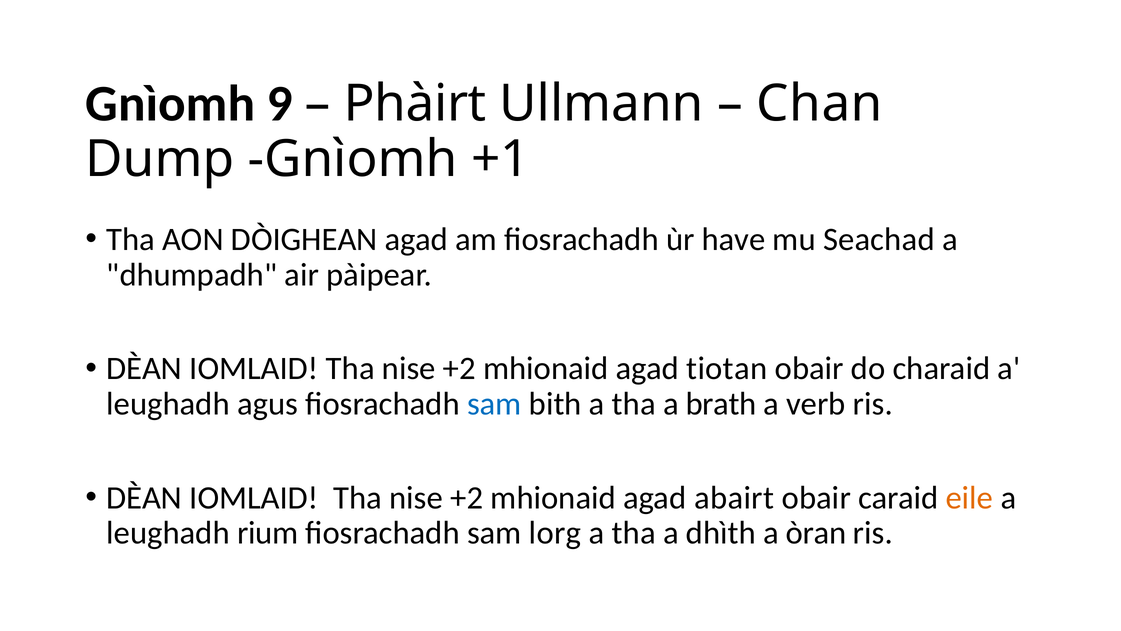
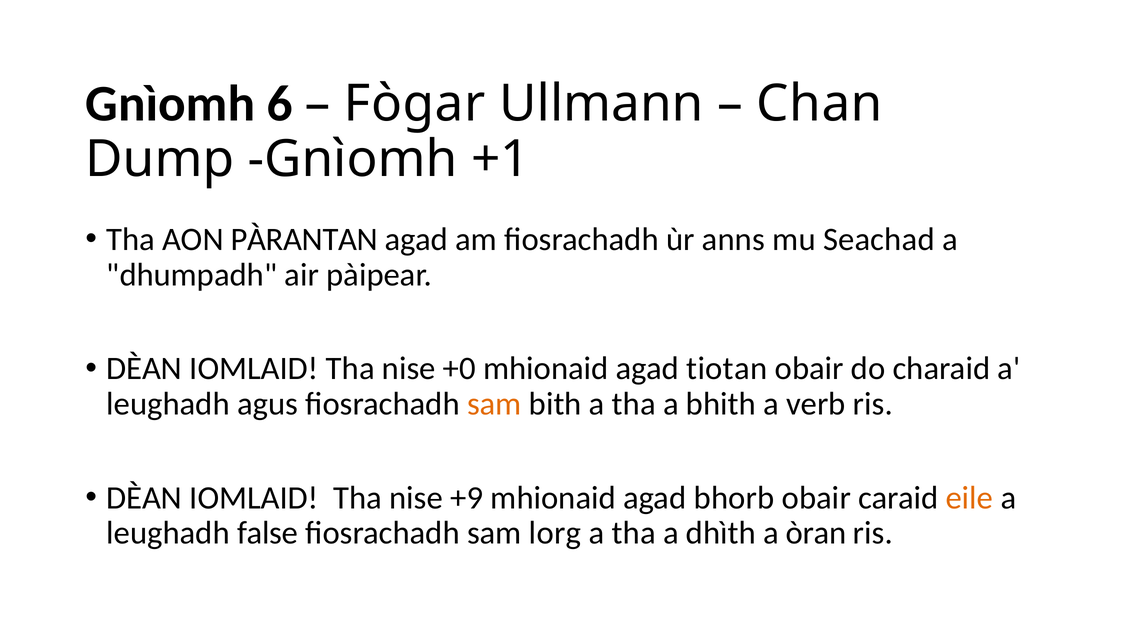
9: 9 -> 6
Phàirt: Phàirt -> Fògar
DÒIGHEAN: DÒIGHEAN -> PÀRANTAN
have: have -> anns
+2 at (459, 368): +2 -> +0
sam at (494, 404) colour: blue -> orange
brath: brath -> bhith
+2 at (467, 497): +2 -> +9
abairt: abairt -> bhorb
rium: rium -> false
